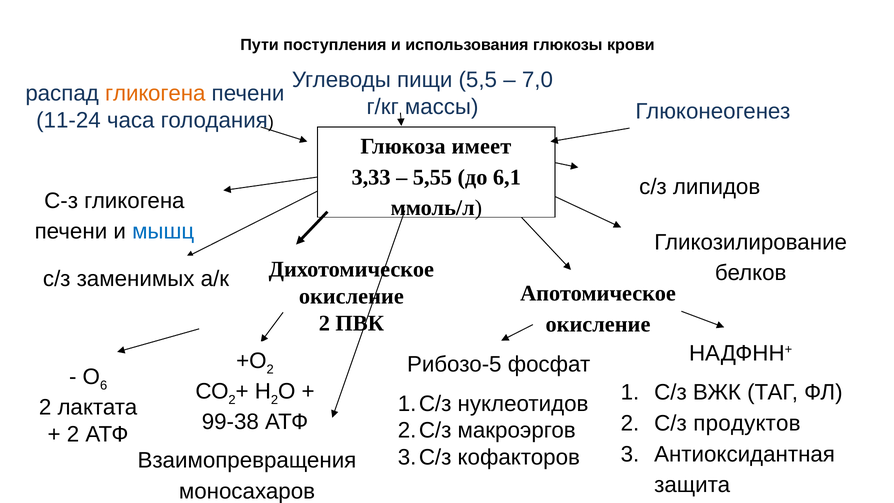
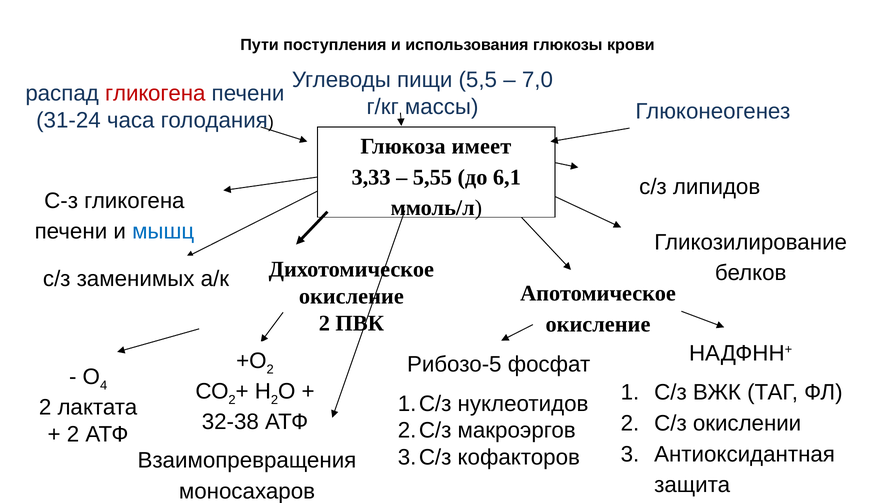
гликогена at (155, 94) colour: orange -> red
11-24: 11-24 -> 31-24
6: 6 -> 4
99-38: 99-38 -> 32-38
продуктов: продуктов -> окислении
